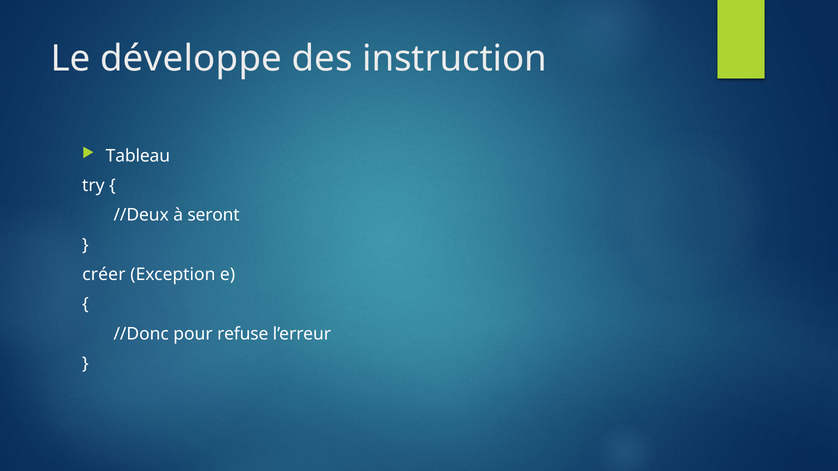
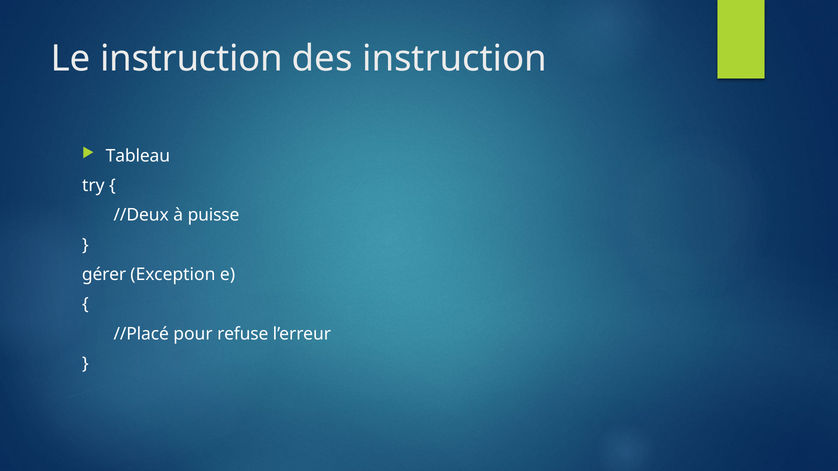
Le développe: développe -> instruction
seront: seront -> puisse
créer: créer -> gérer
//Donc: //Donc -> //Placé
